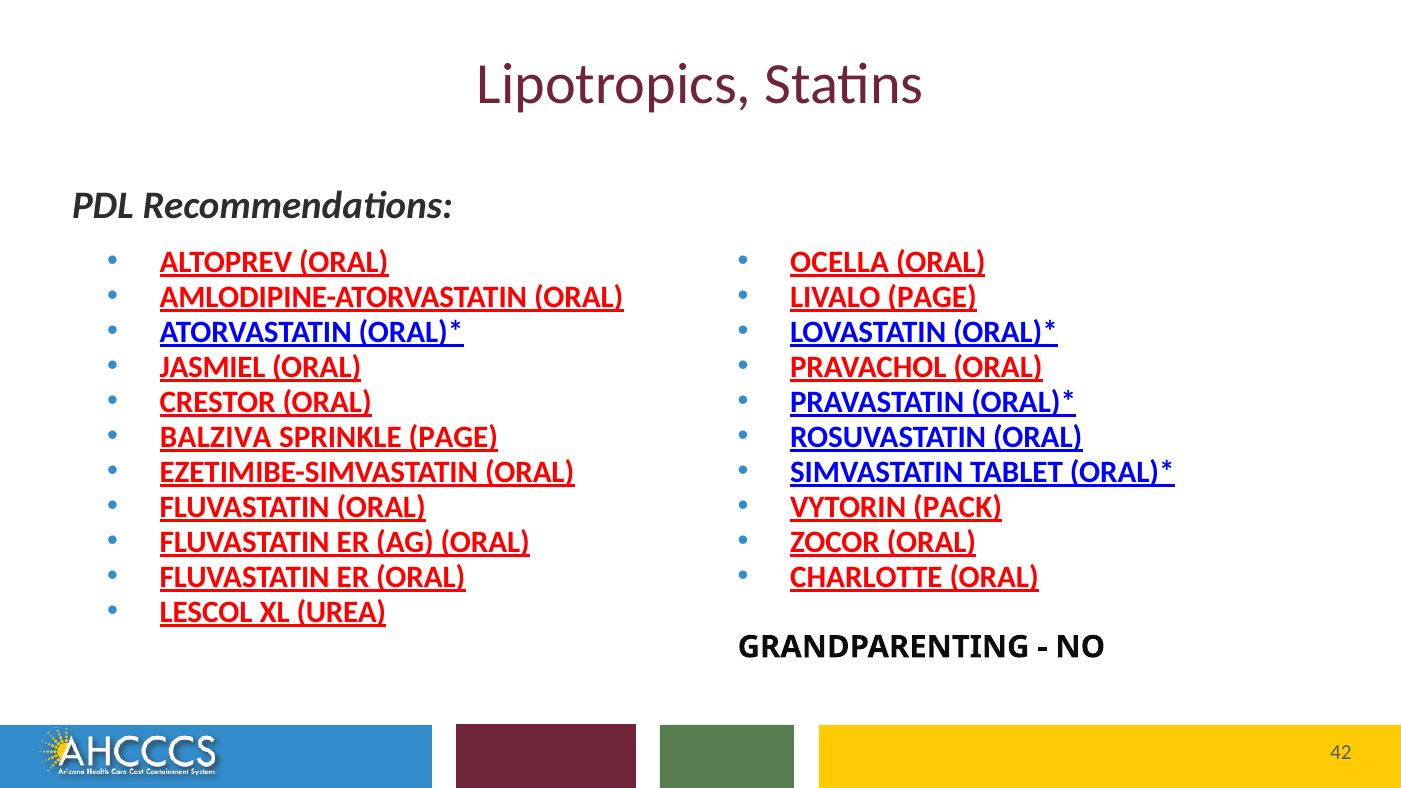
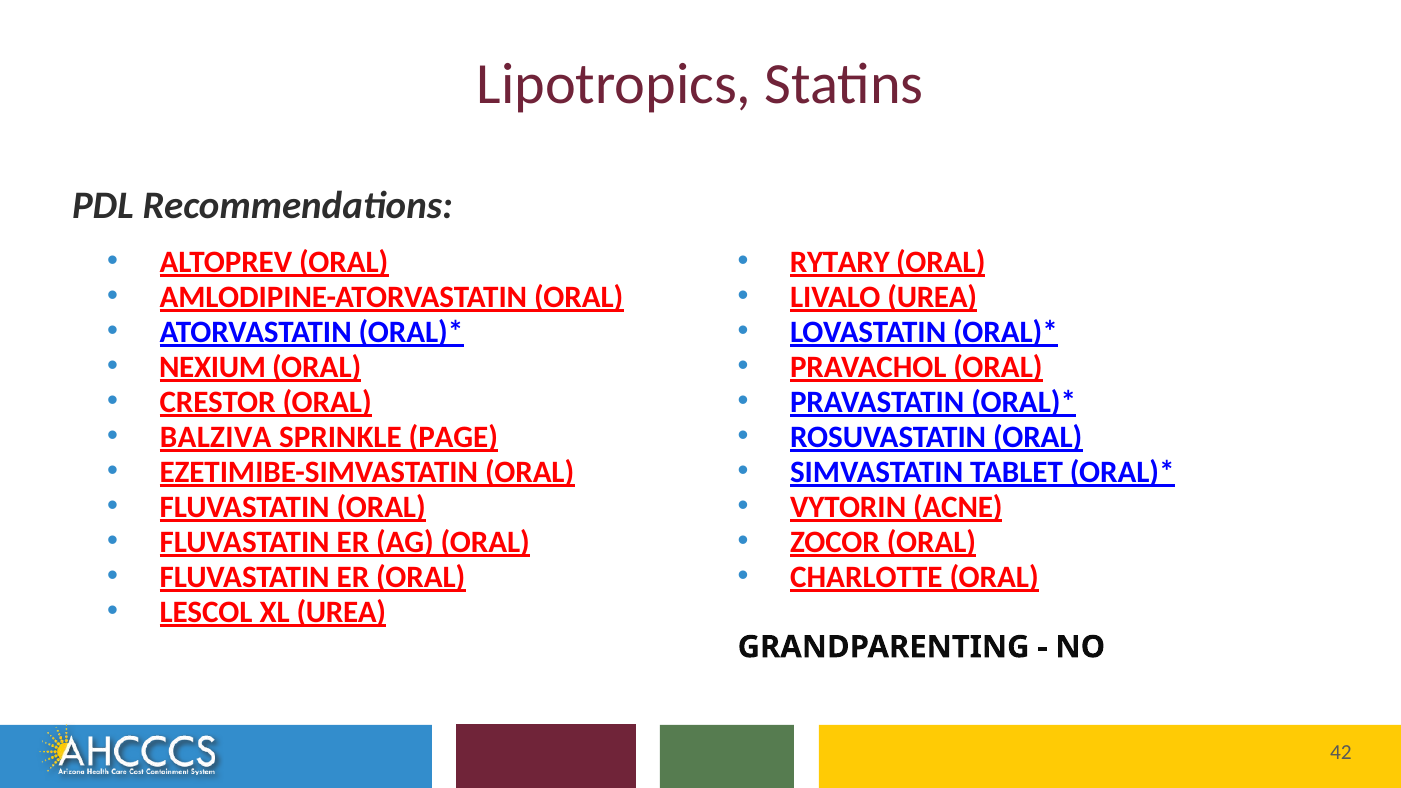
OCELLA: OCELLA -> RYTARY
LIVALO PAGE: PAGE -> UREA
JASMIEL: JASMIEL -> NEXIUM
PACK: PACK -> ACNE
